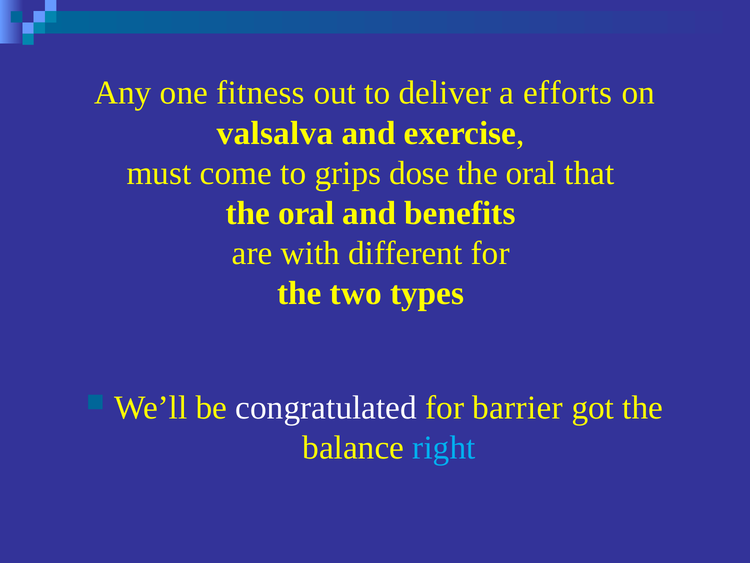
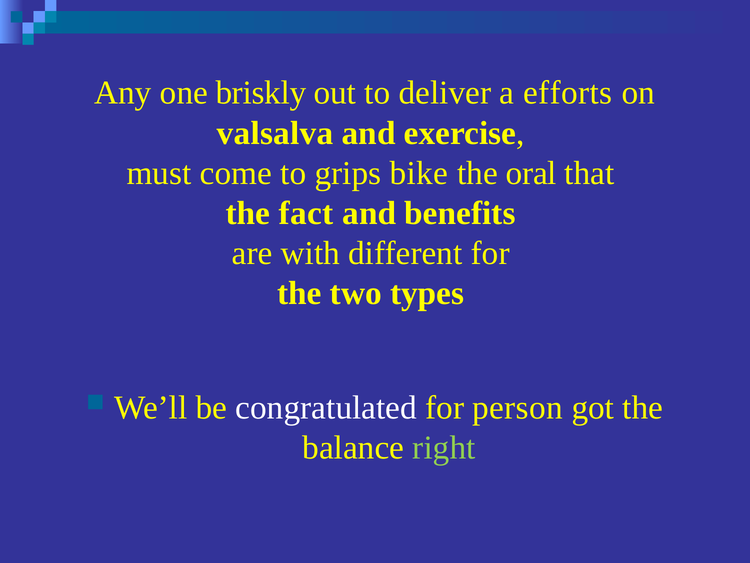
fitness: fitness -> briskly
dose: dose -> bike
oral at (306, 213): oral -> fact
barrier: barrier -> person
right colour: light blue -> light green
